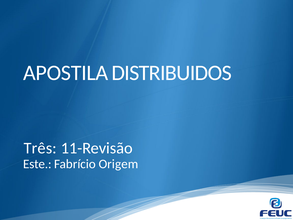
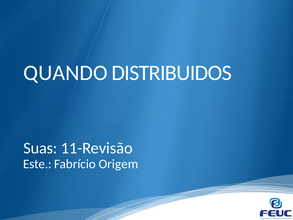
APOSTILA: APOSTILA -> QUANDO
Três: Três -> Suas
